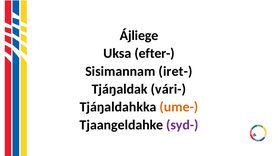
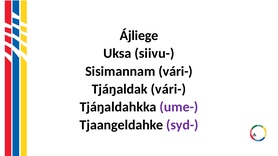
efter-: efter- -> siivu-
Sisimannam iret-: iret- -> vári-
ume- colour: orange -> purple
